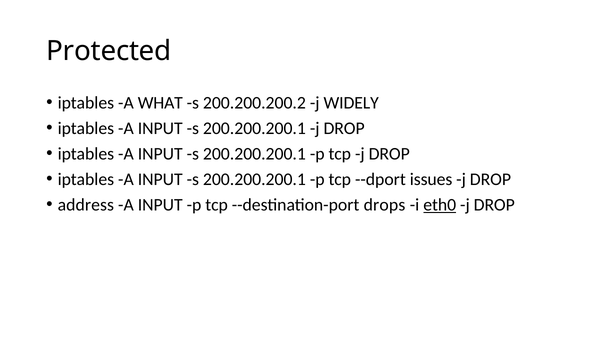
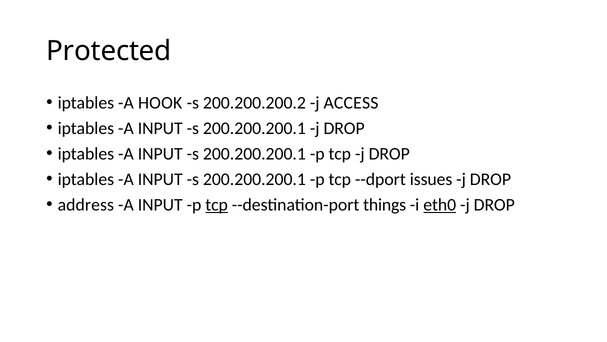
WHAT: WHAT -> HOOK
WIDELY: WIDELY -> ACCESS
tcp at (217, 204) underline: none -> present
drops: drops -> things
